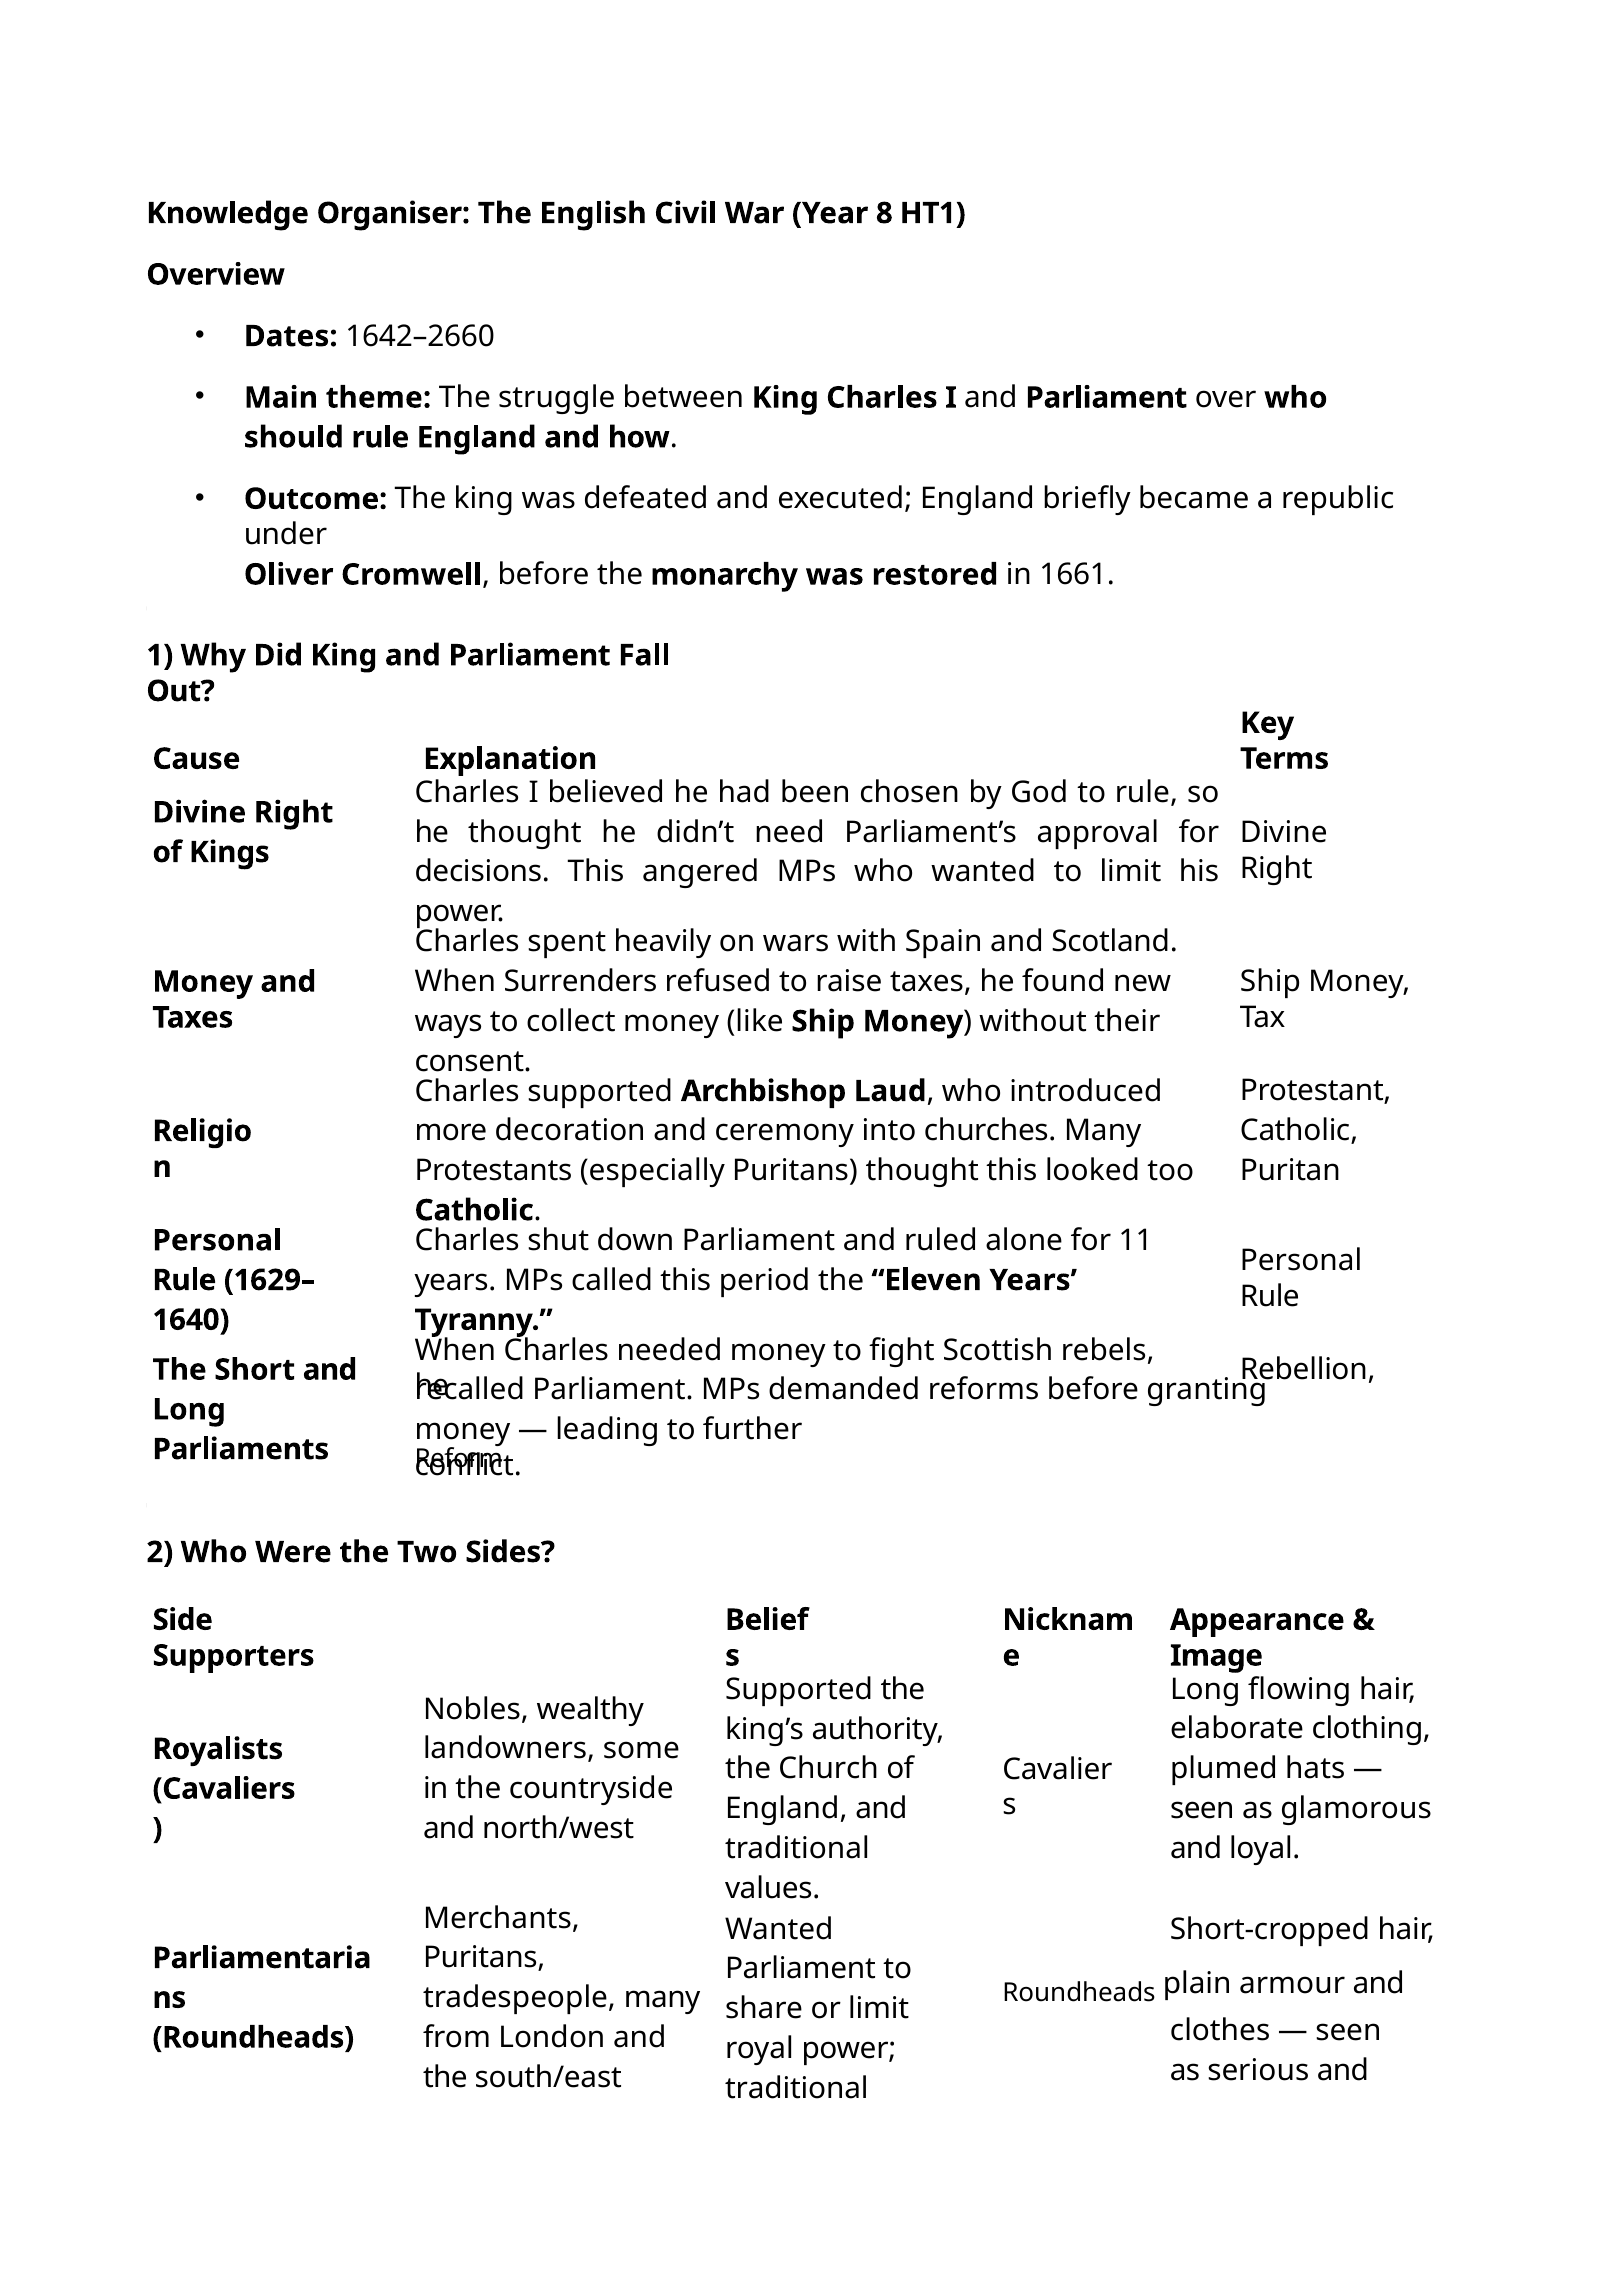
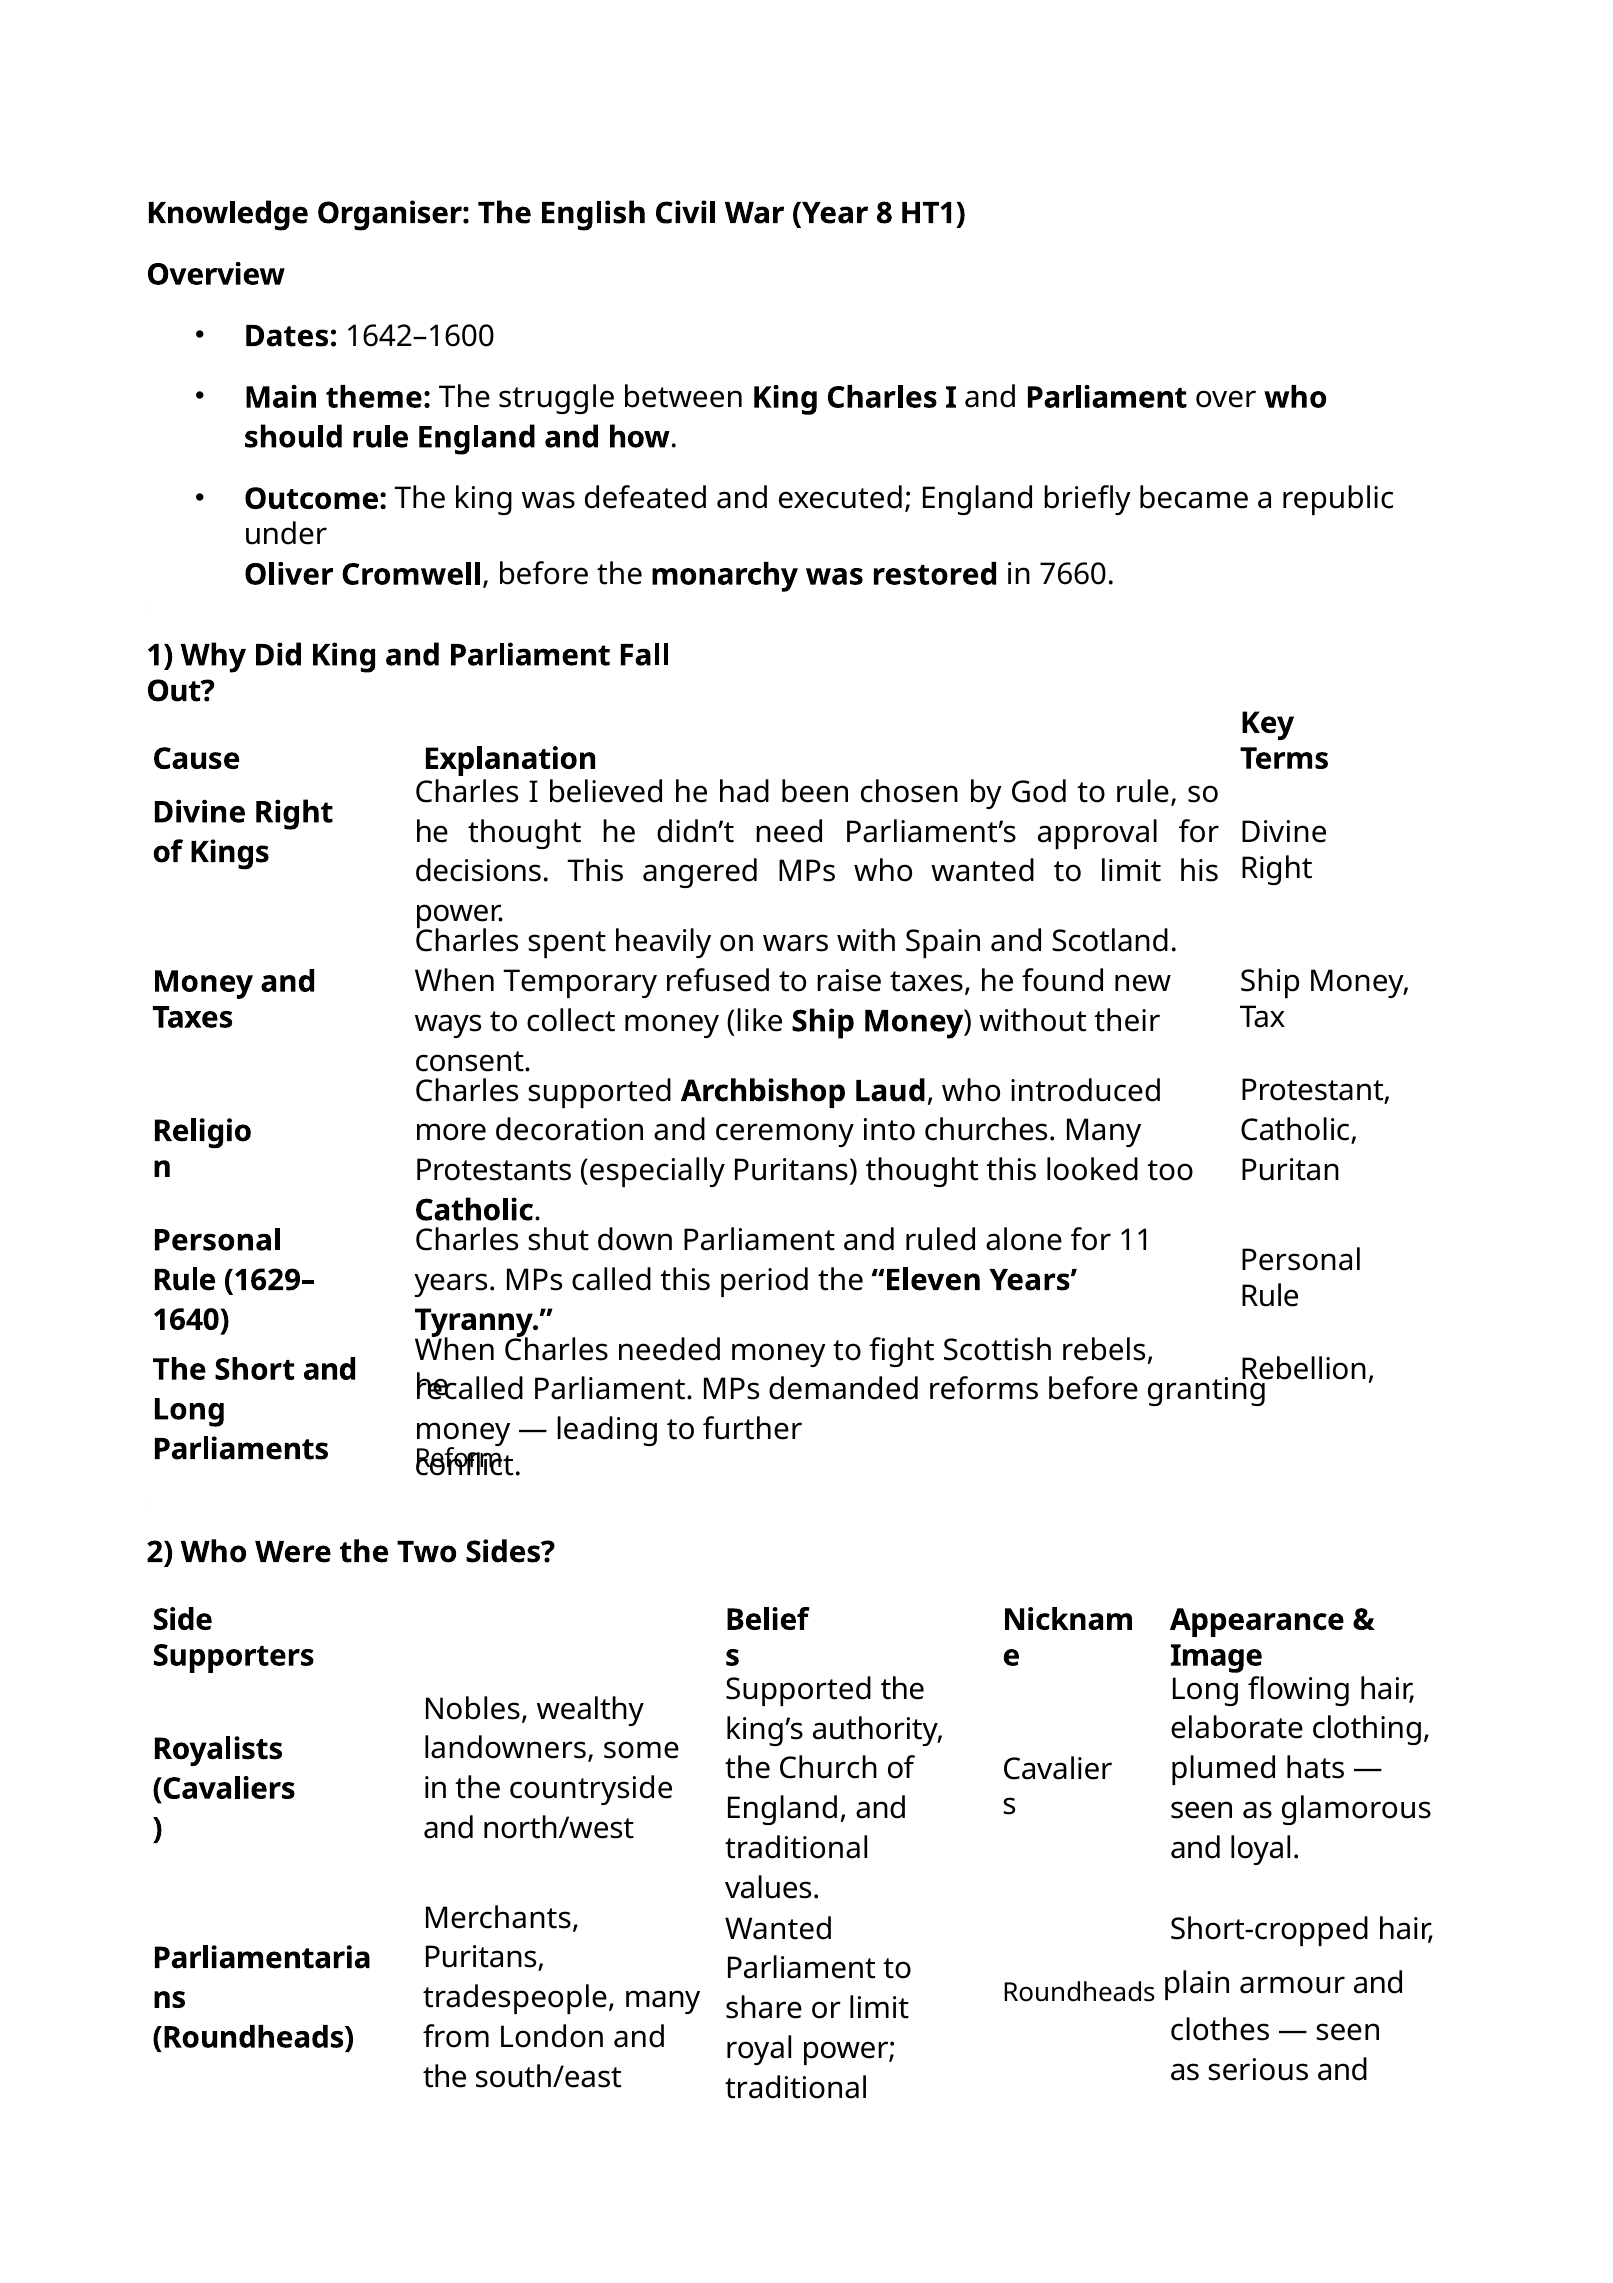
1642–2660: 1642–2660 -> 1642–1600
1661: 1661 -> 7660
Surrenders: Surrenders -> Temporary
